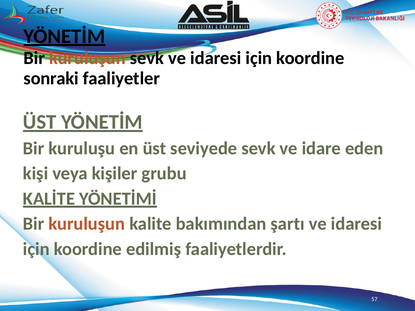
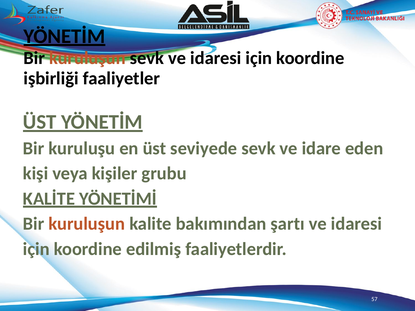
sonraki: sonraki -> işbirliği
